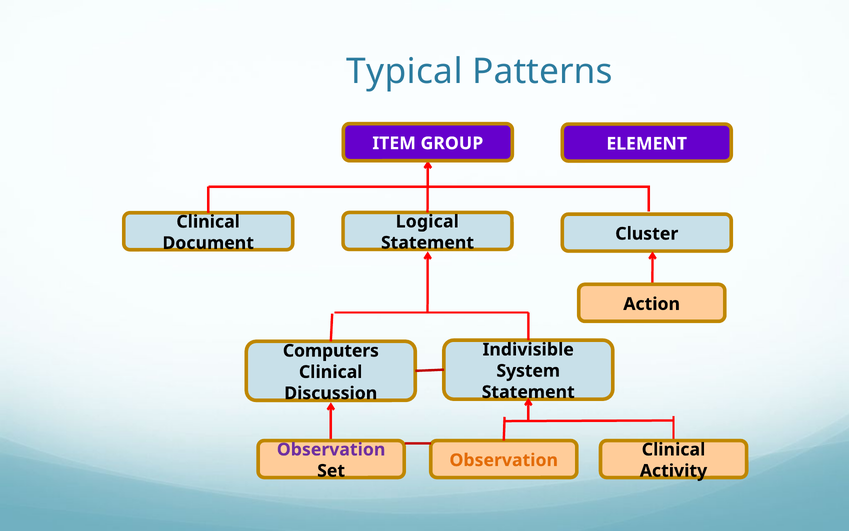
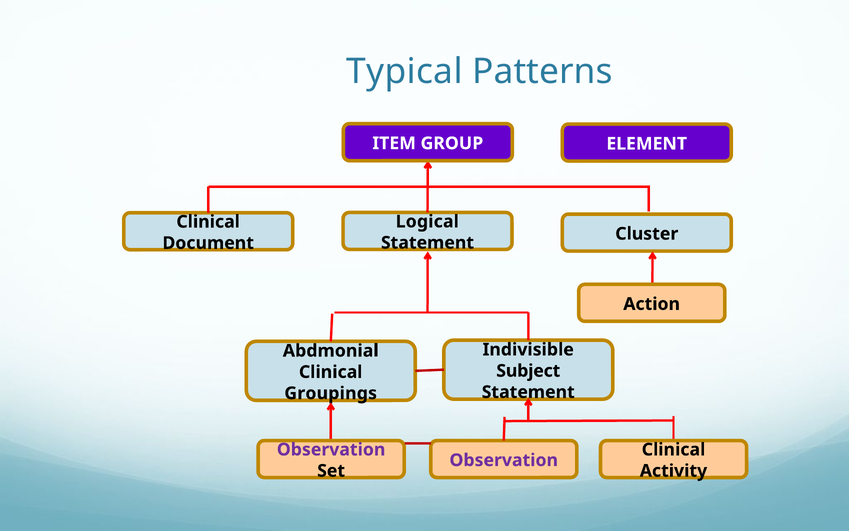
Computers: Computers -> Abdmonial
System: System -> Subject
Discussion: Discussion -> Groupings
Observation at (504, 460) colour: orange -> purple
